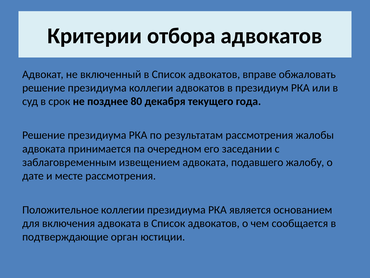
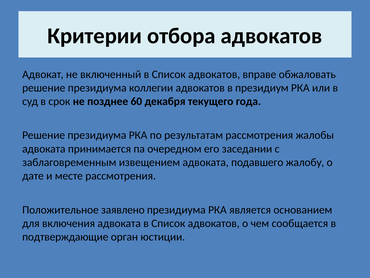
80: 80 -> 60
Положительное коллегии: коллегии -> заявлено
